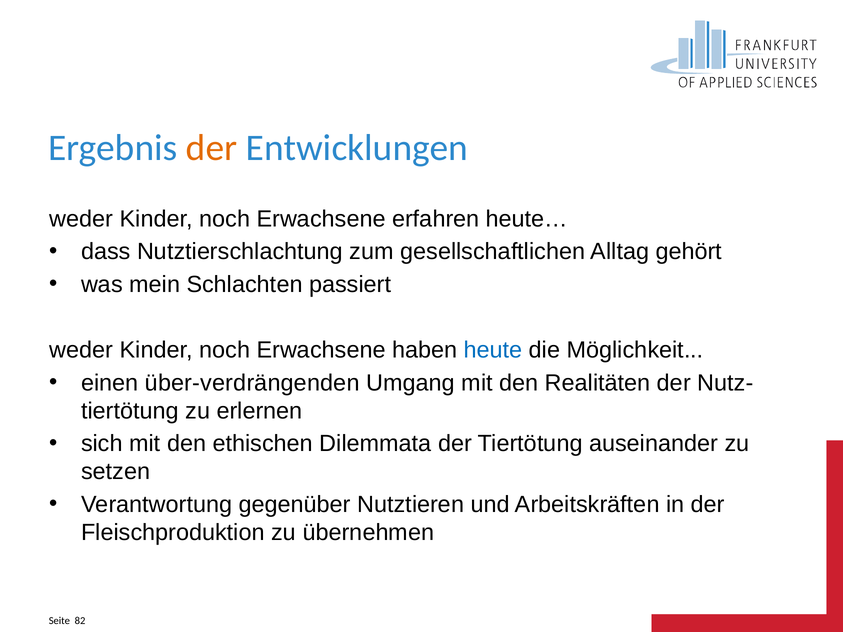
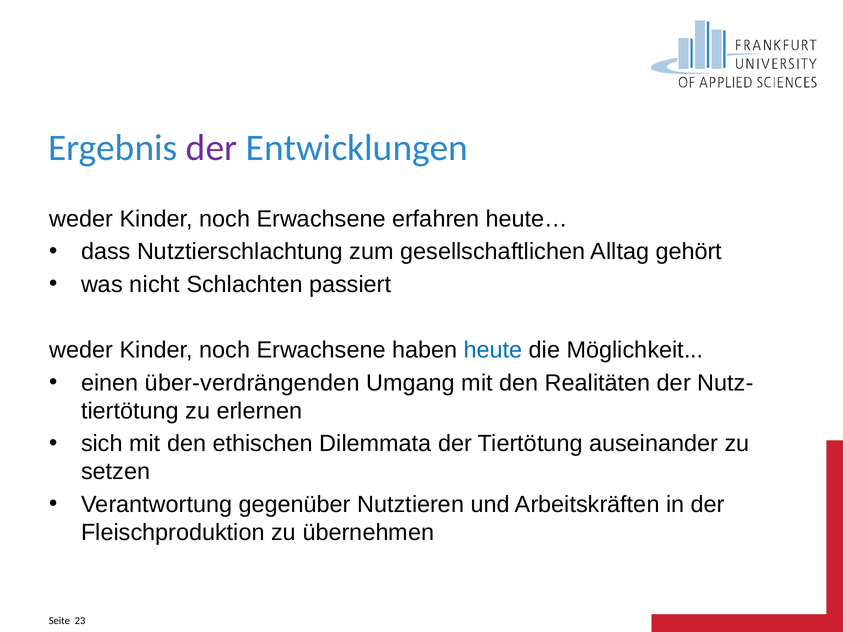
der at (212, 148) colour: orange -> purple
mein: mein -> nicht
82: 82 -> 23
